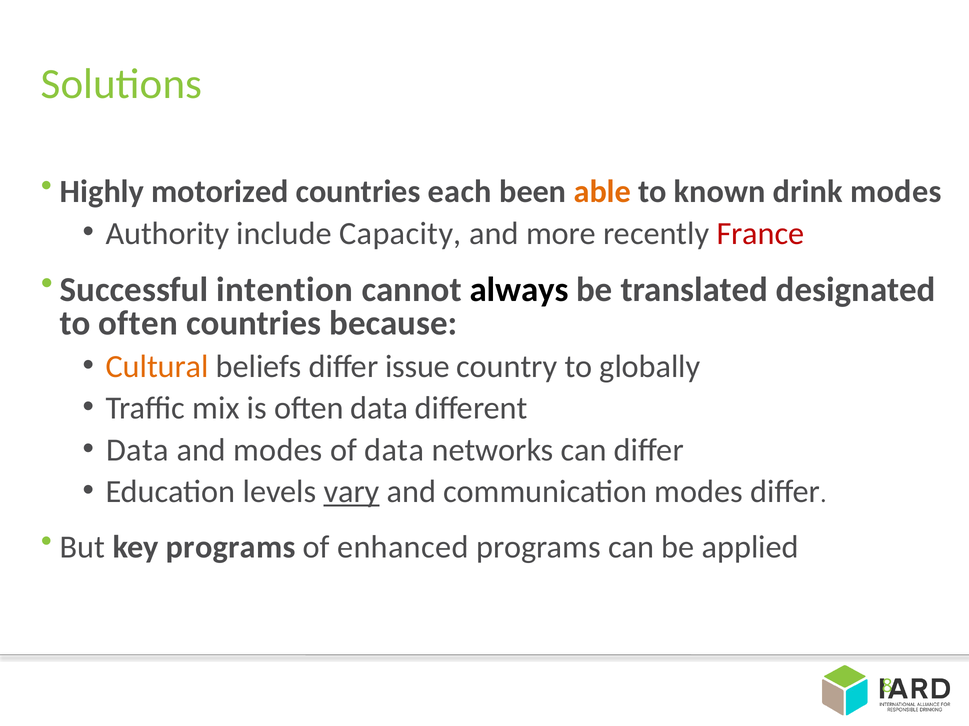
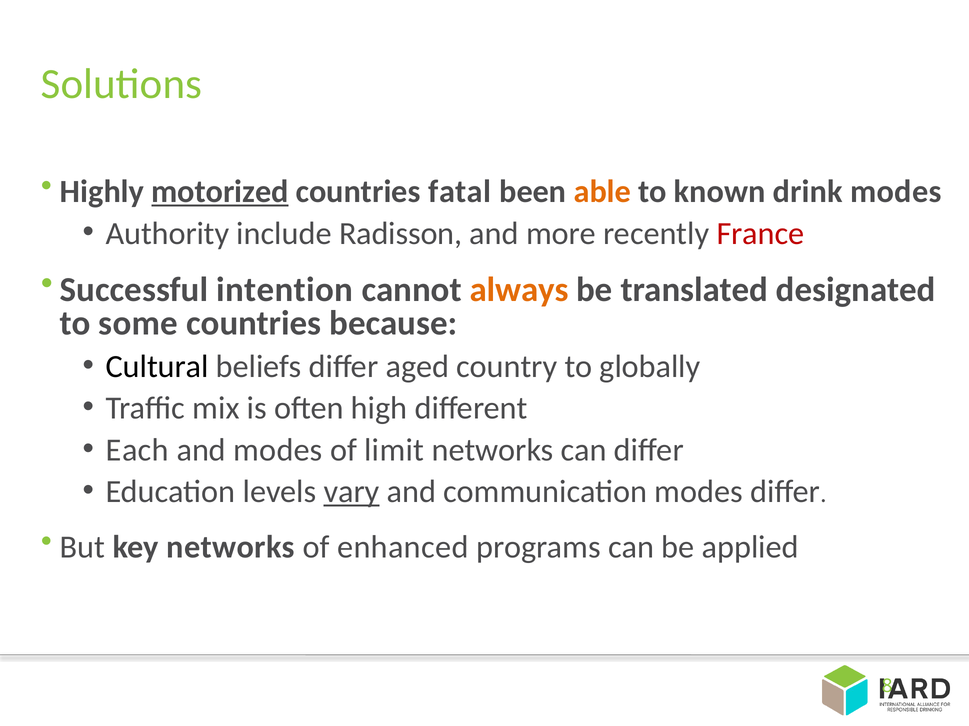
motorized underline: none -> present
each: each -> fatal
Capacity: Capacity -> Radisson
always colour: black -> orange
to often: often -> some
Cultural colour: orange -> black
issue: issue -> aged
often data: data -> high
Data at (137, 450): Data -> Each
of data: data -> limit
key programs: programs -> networks
